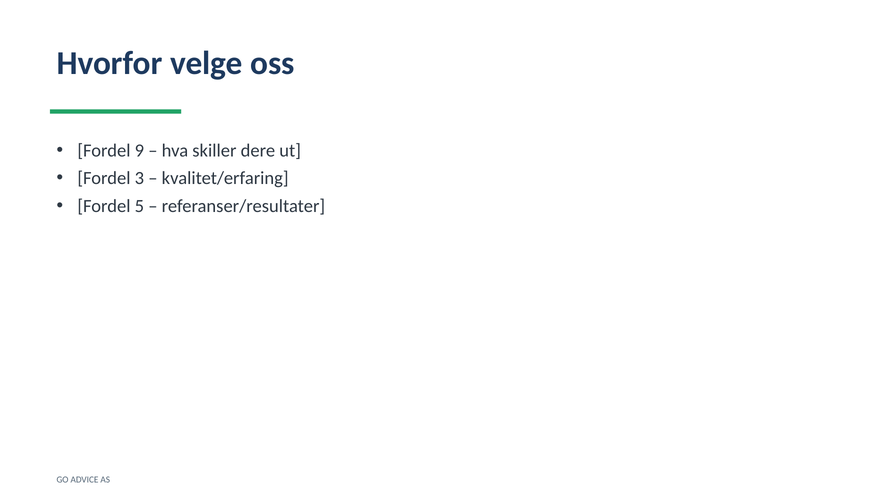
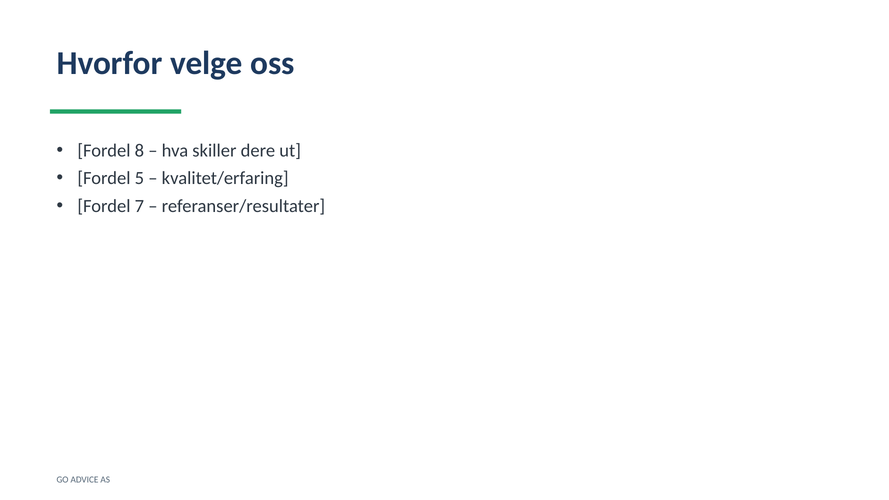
9: 9 -> 8
3: 3 -> 5
5: 5 -> 7
